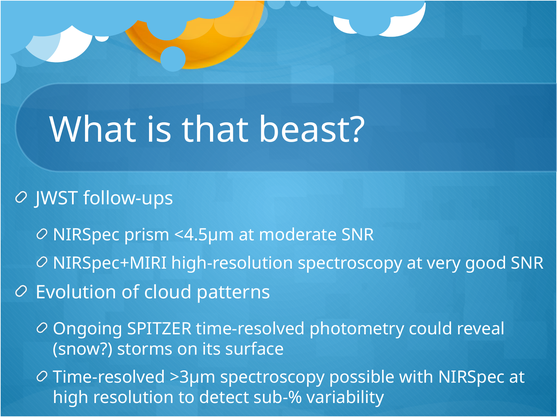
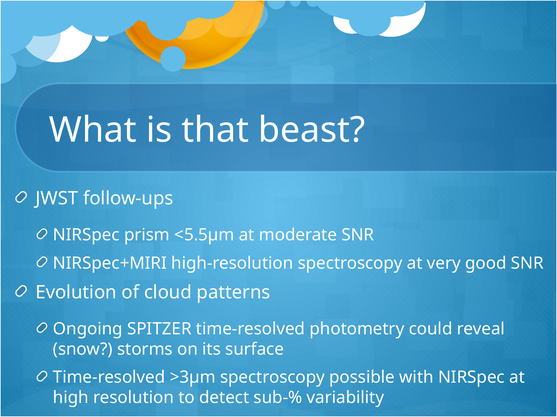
<4.5µm: <4.5µm -> <5.5µm
